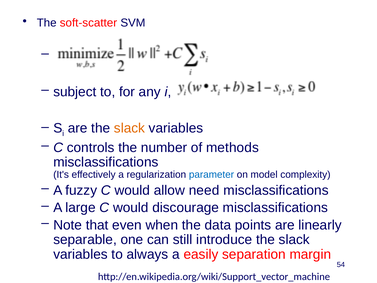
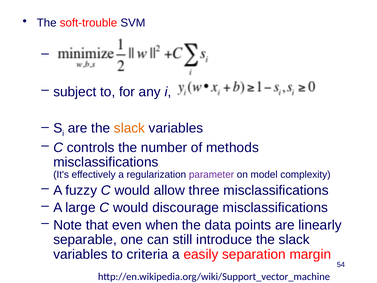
soft-scatter: soft-scatter -> soft-trouble
parameter colour: blue -> purple
need: need -> three
always: always -> criteria
